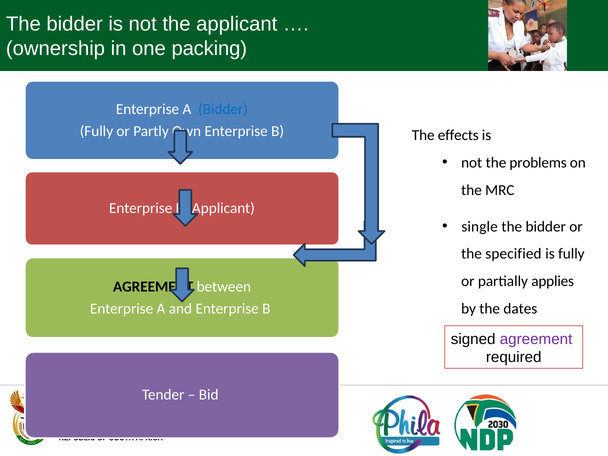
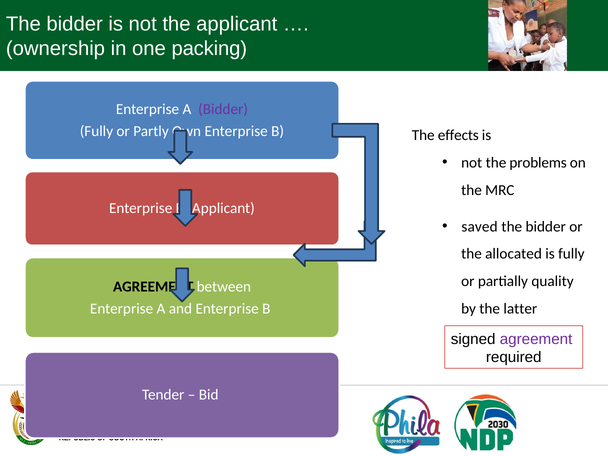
Bidder at (223, 109) colour: blue -> purple
single: single -> saved
specified: specified -> allocated
applies: applies -> quality
dates: dates -> latter
